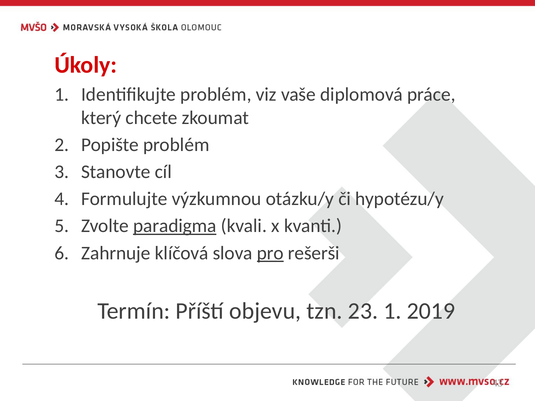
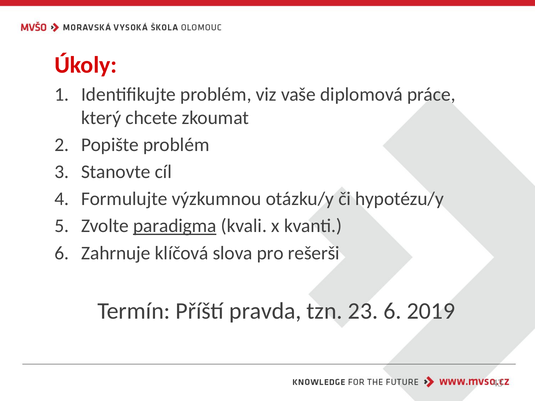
pro underline: present -> none
objevu: objevu -> pravda
23 1: 1 -> 6
